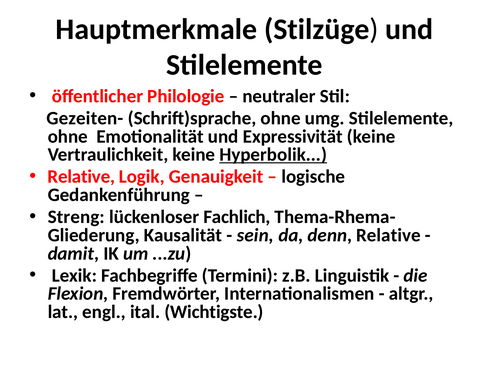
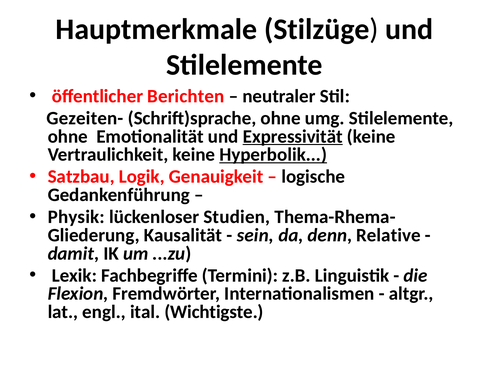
Philologie: Philologie -> Berichten
Expressivität underline: none -> present
Relative at (81, 177): Relative -> Satzbau
Streng: Streng -> Physik
Fachlich: Fachlich -> Studien
